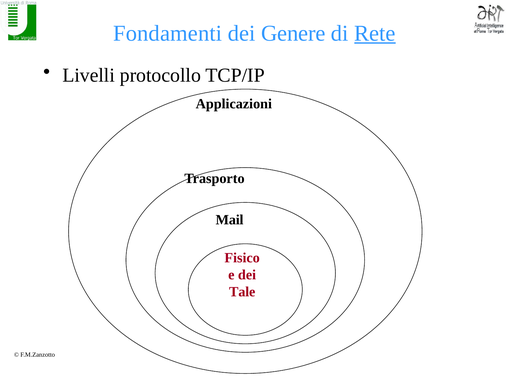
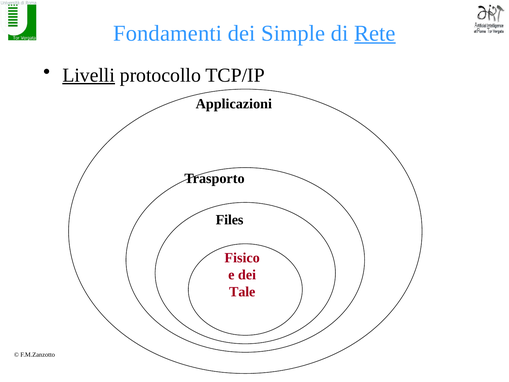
Genere: Genere -> Simple
Livelli underline: none -> present
Mail: Mail -> Files
